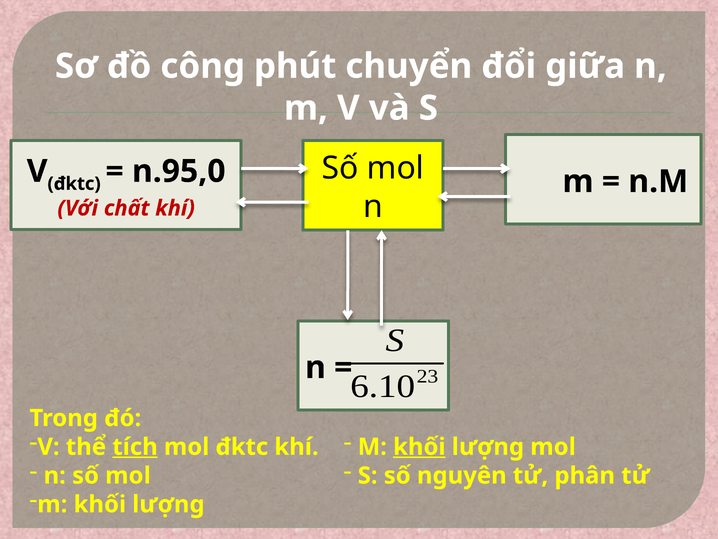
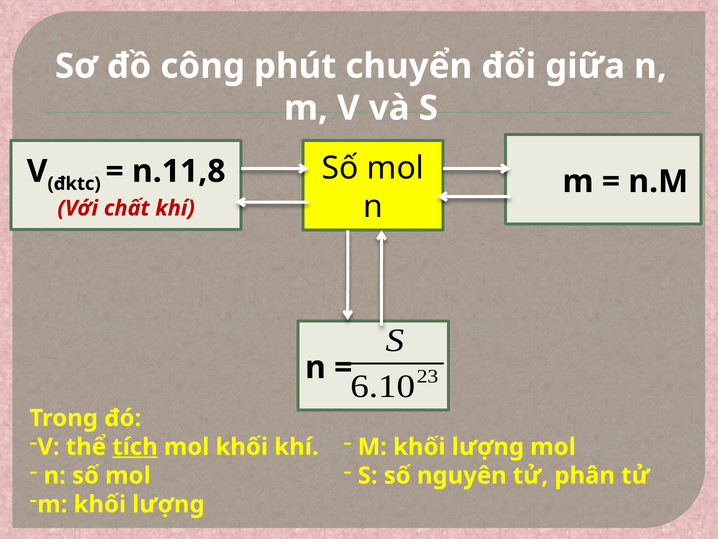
n.95,0: n.95,0 -> n.11,8
mol đktc: đktc -> khối
khối at (419, 447) underline: present -> none
